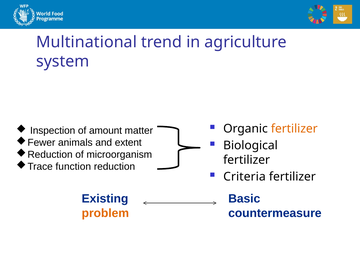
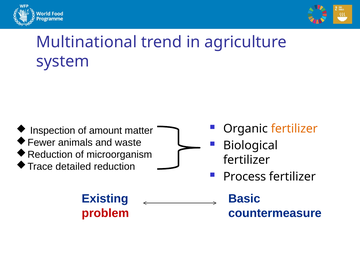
extent: extent -> waste
function: function -> detailed
Criteria: Criteria -> Process
problem colour: orange -> red
